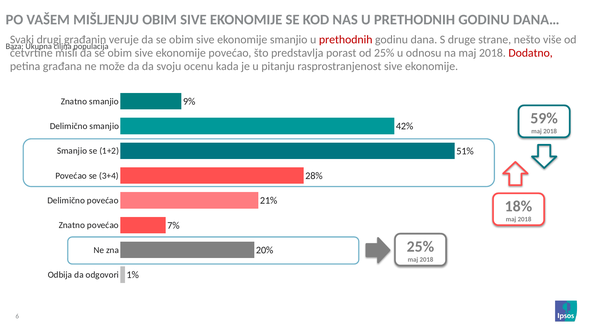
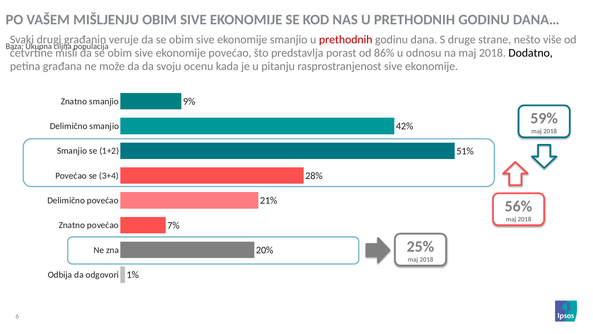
od 25%: 25% -> 86%
Dodatno colour: red -> black
18%: 18% -> 56%
